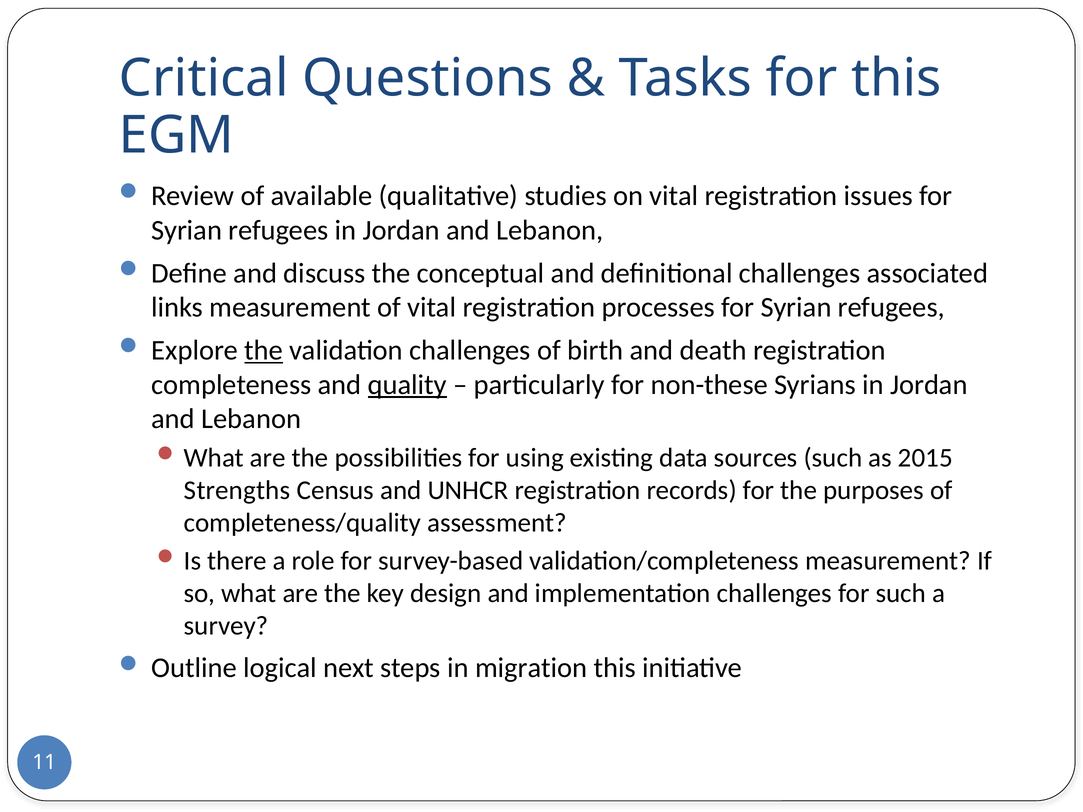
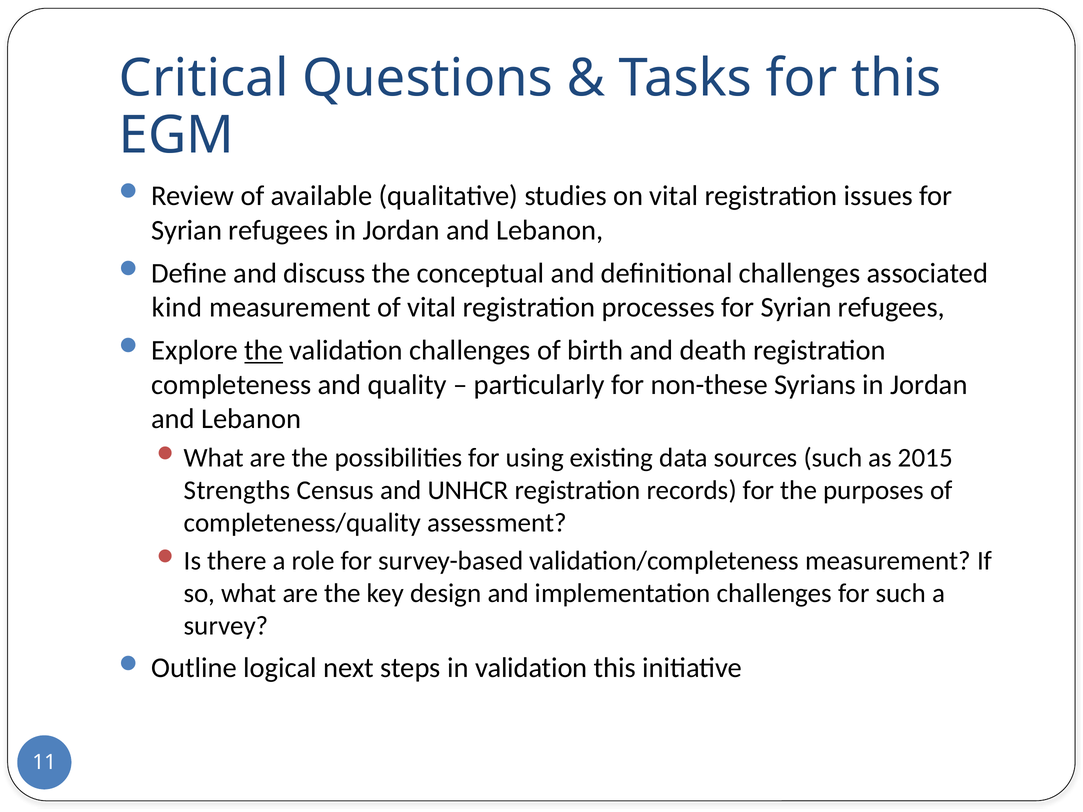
links: links -> kind
quality underline: present -> none
in migration: migration -> validation
